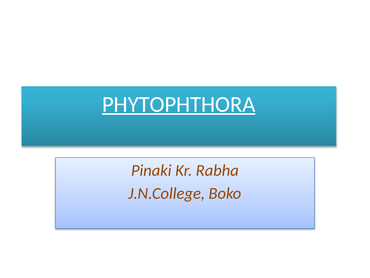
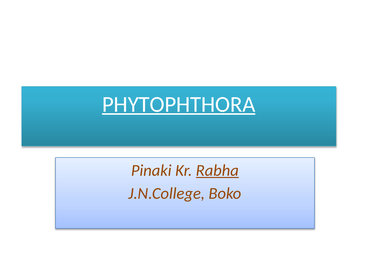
Rabha underline: none -> present
